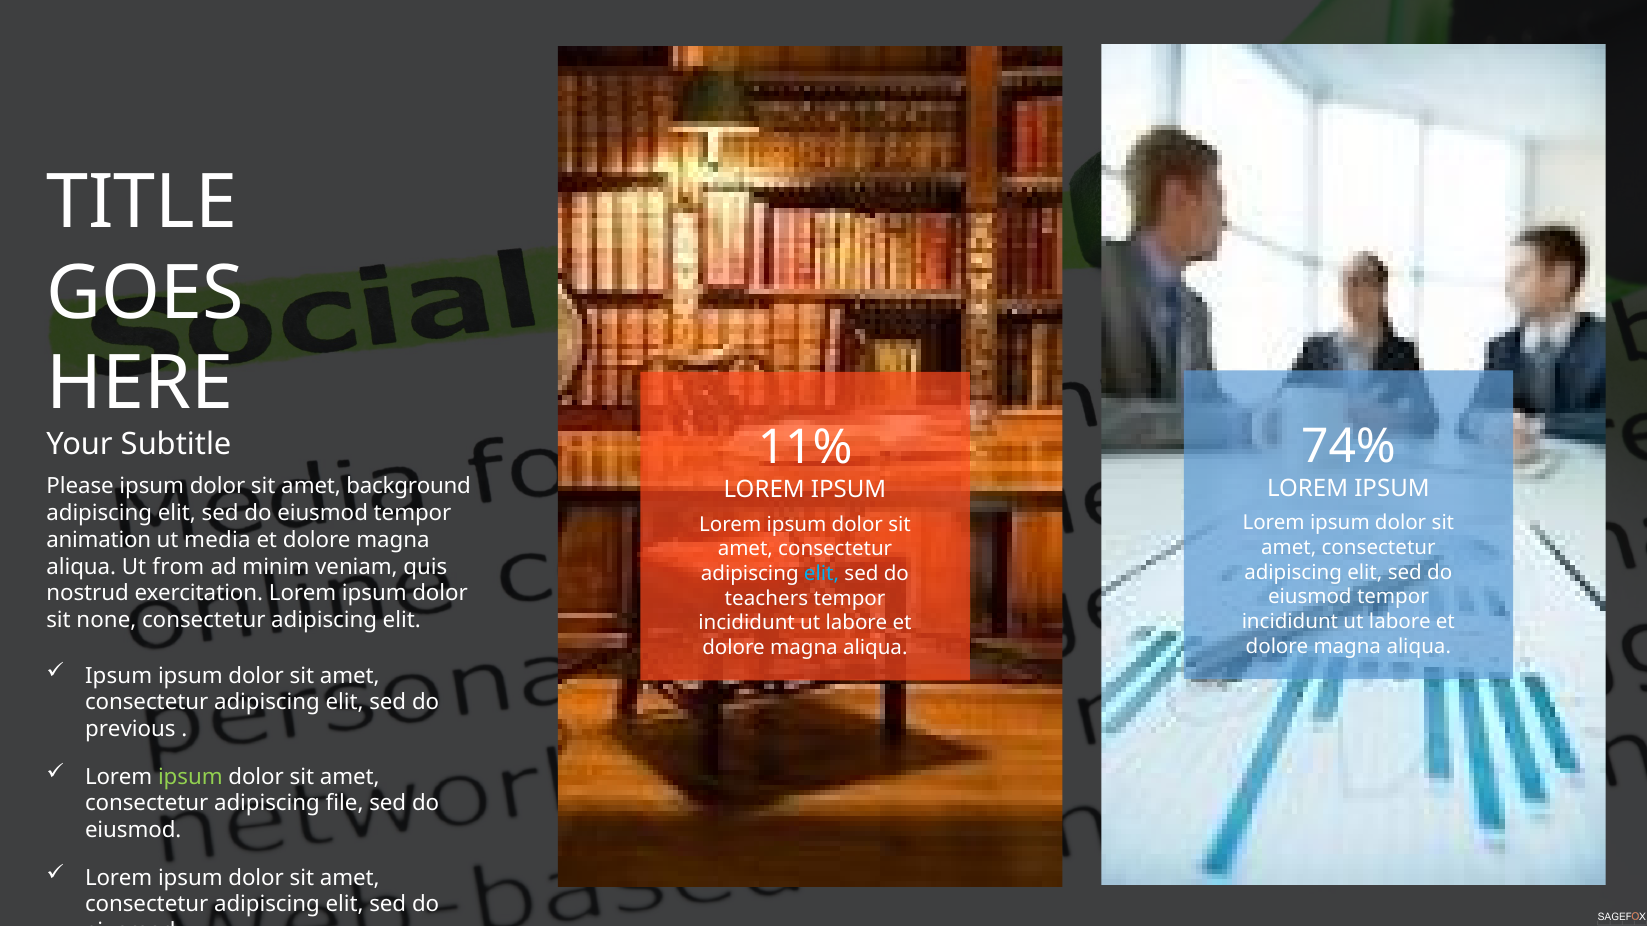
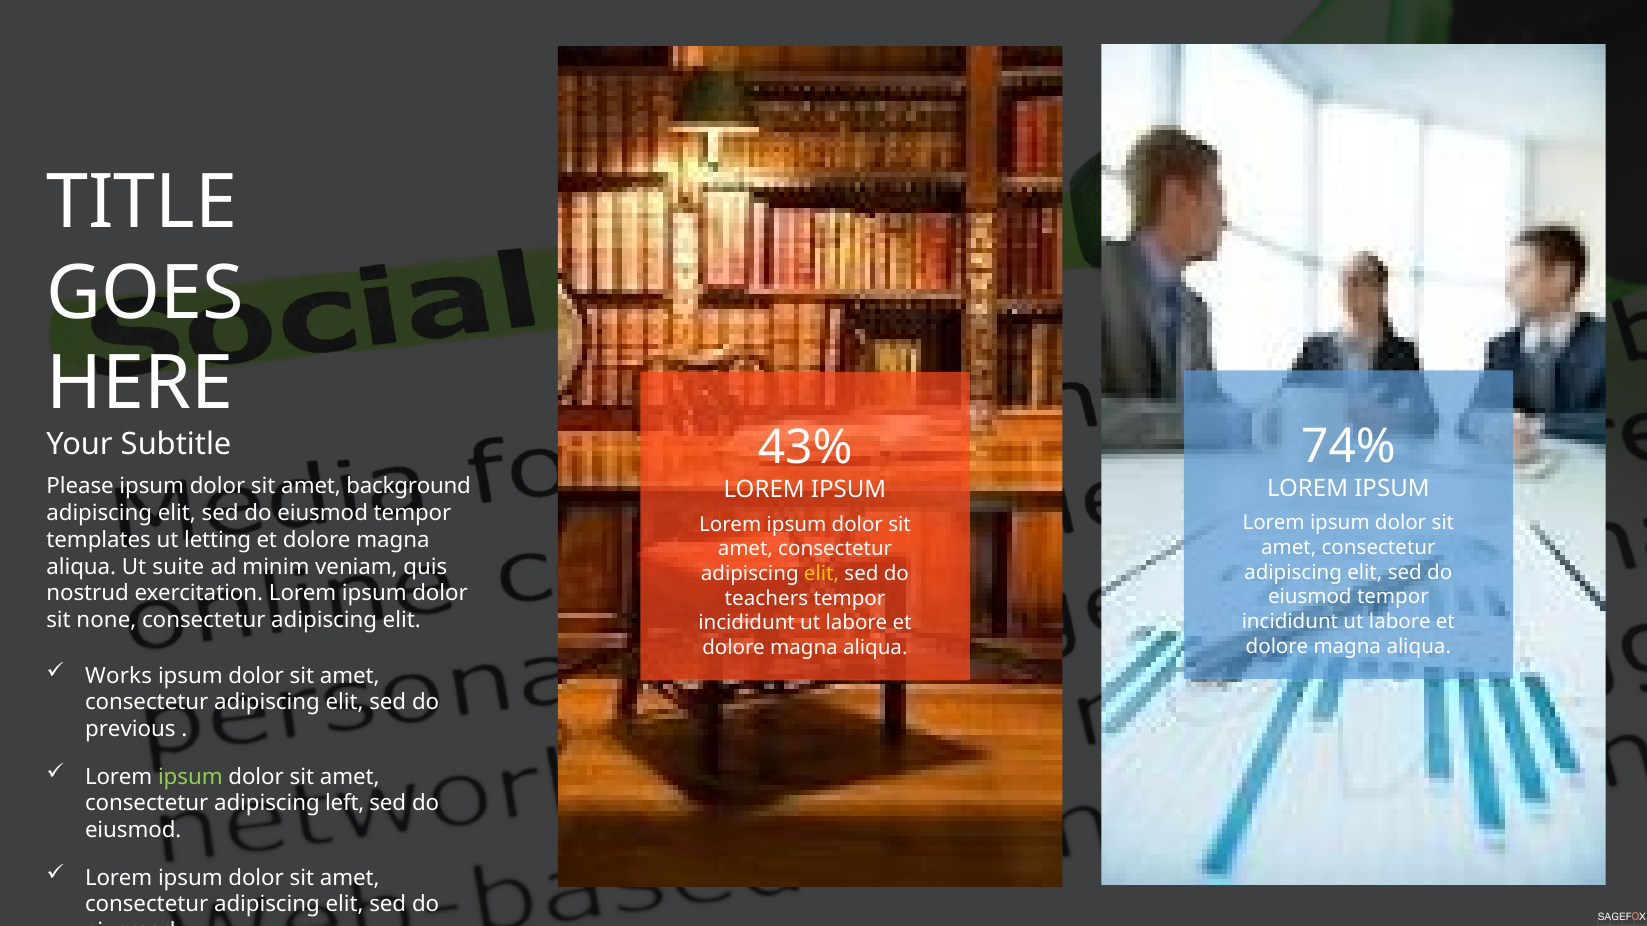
11%: 11% -> 43%
animation: animation -> templates
media: media -> letting
from: from -> suite
elit at (822, 574) colour: light blue -> yellow
Ipsum at (119, 676): Ipsum -> Works
file: file -> left
